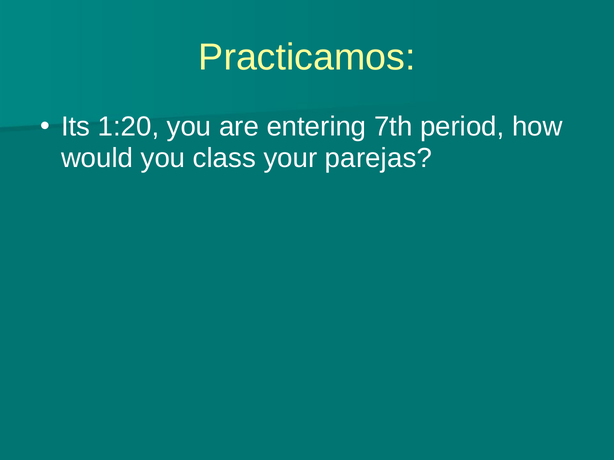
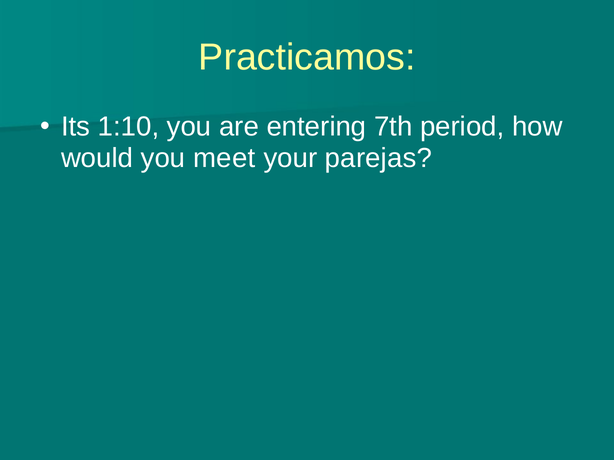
1:20: 1:20 -> 1:10
class: class -> meet
